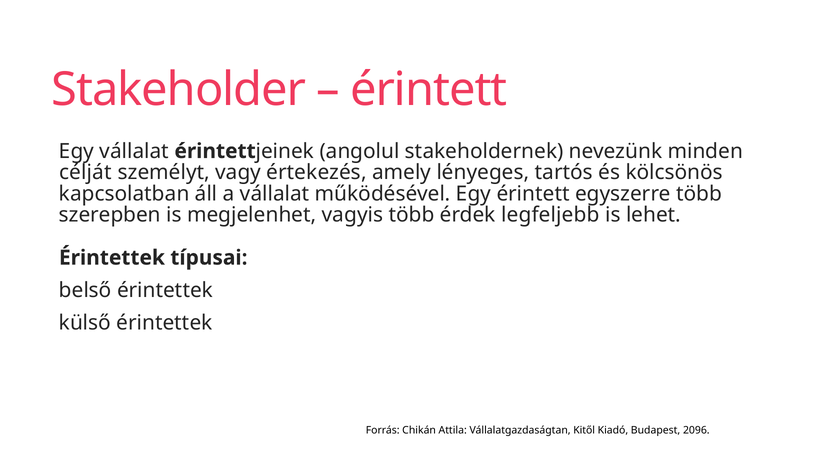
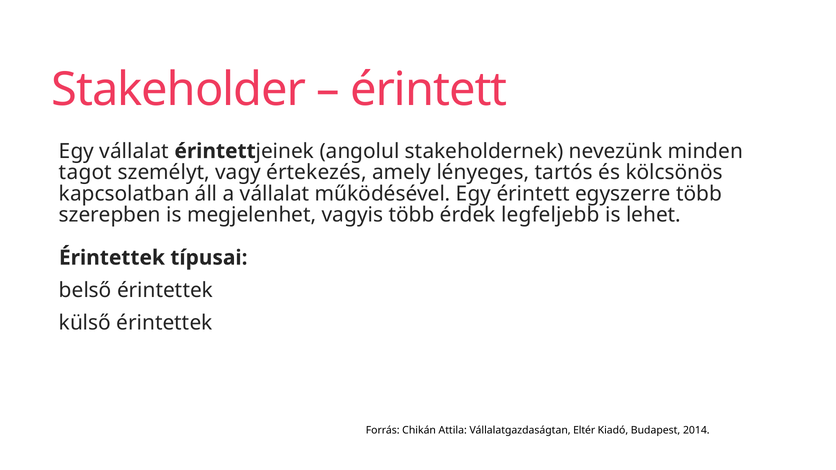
célját: célját -> tagot
Kitől: Kitől -> Eltér
2096: 2096 -> 2014
